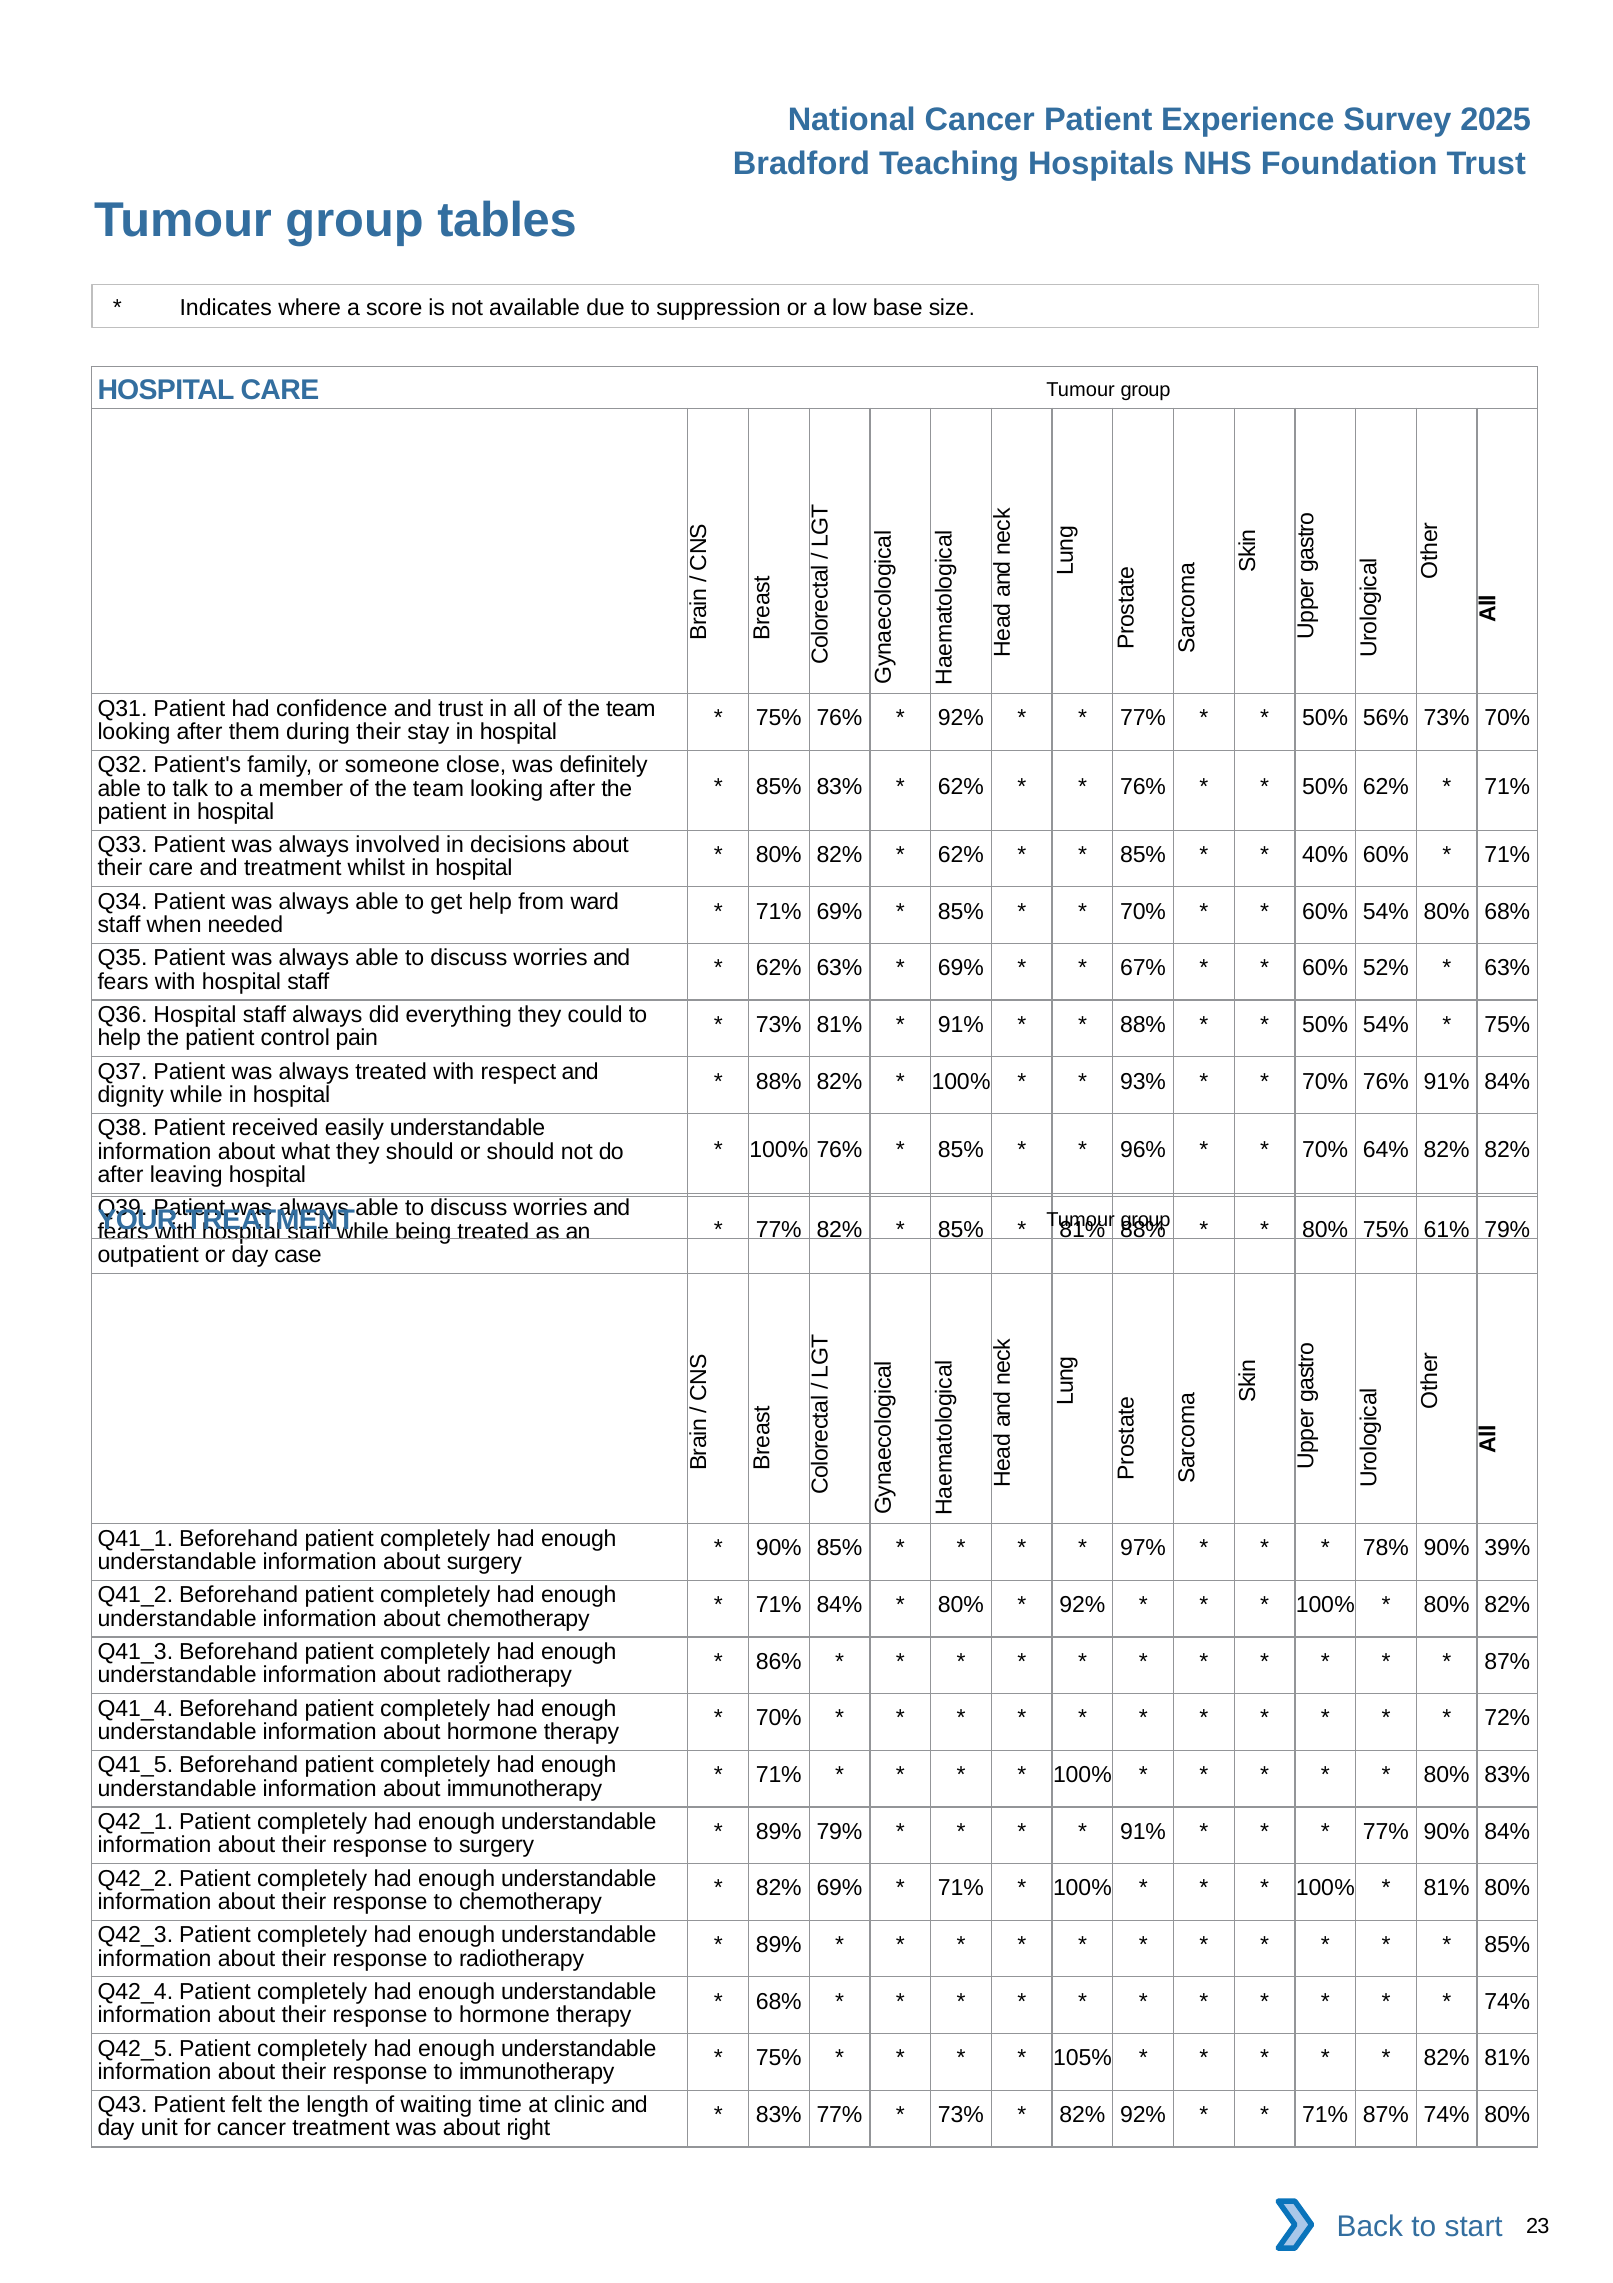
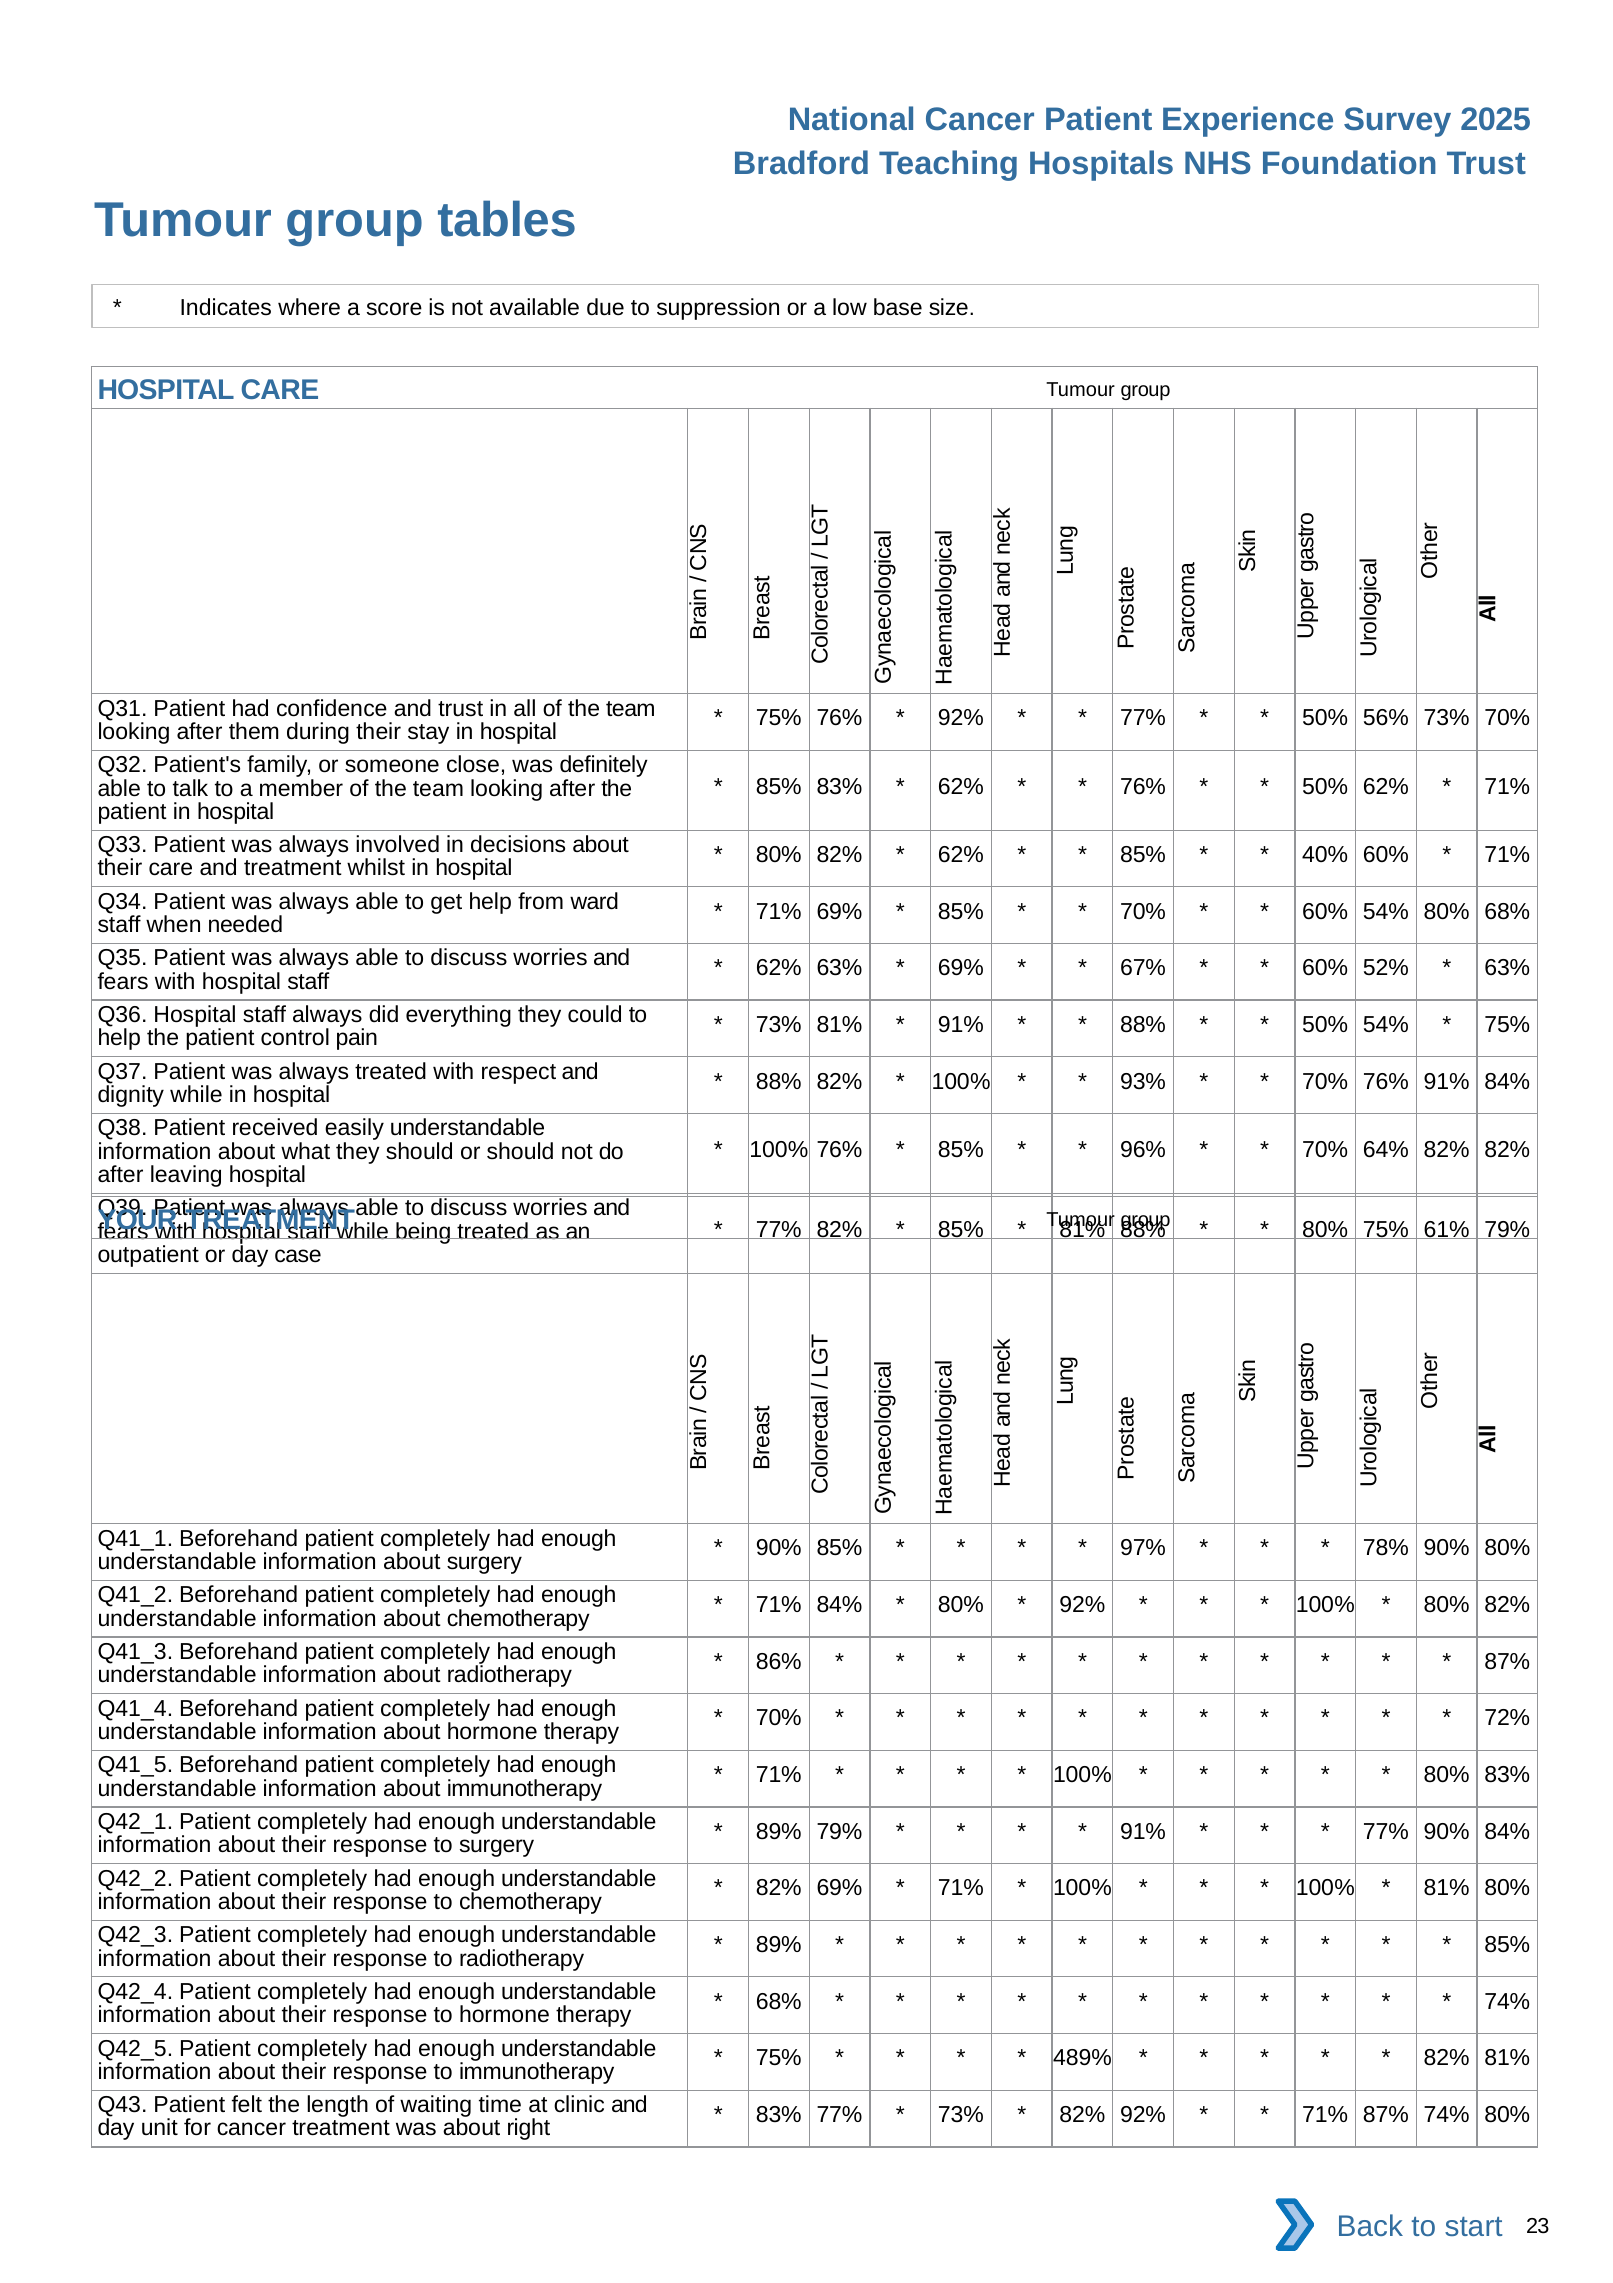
90% 39%: 39% -> 80%
105%: 105% -> 489%
